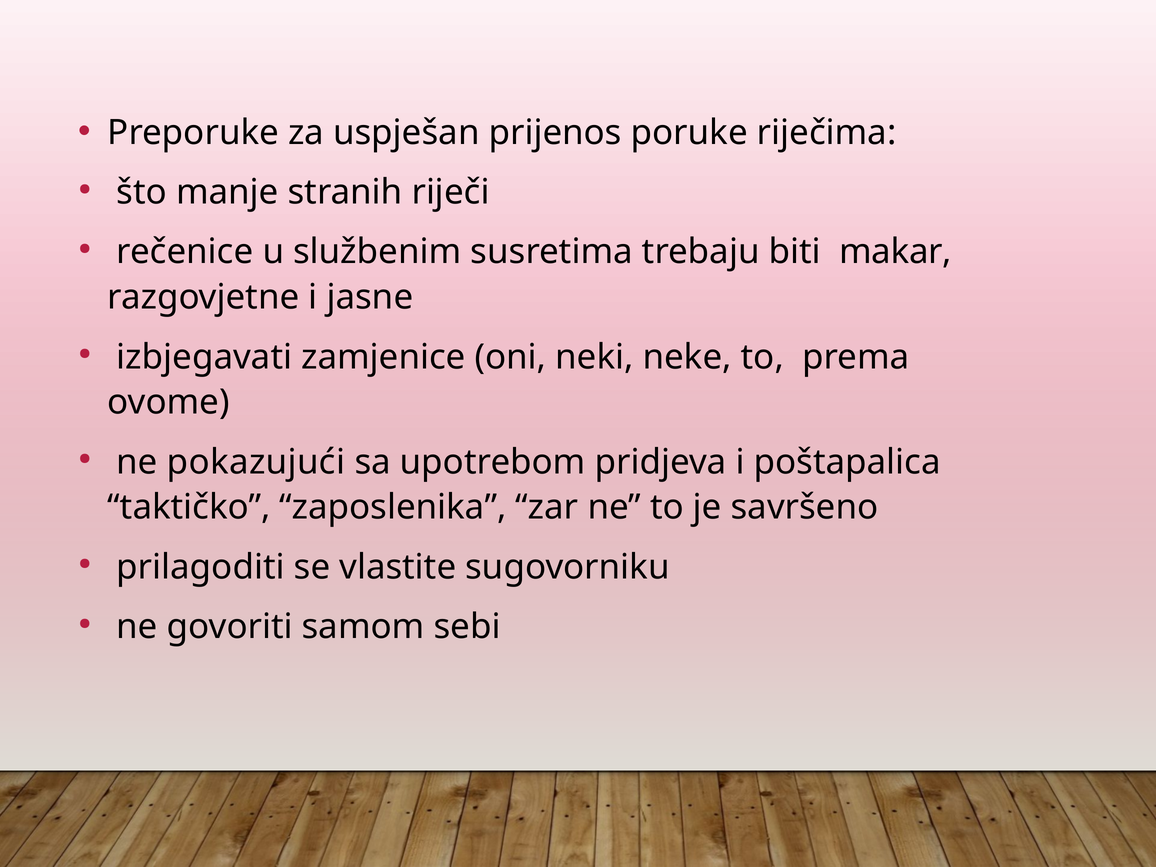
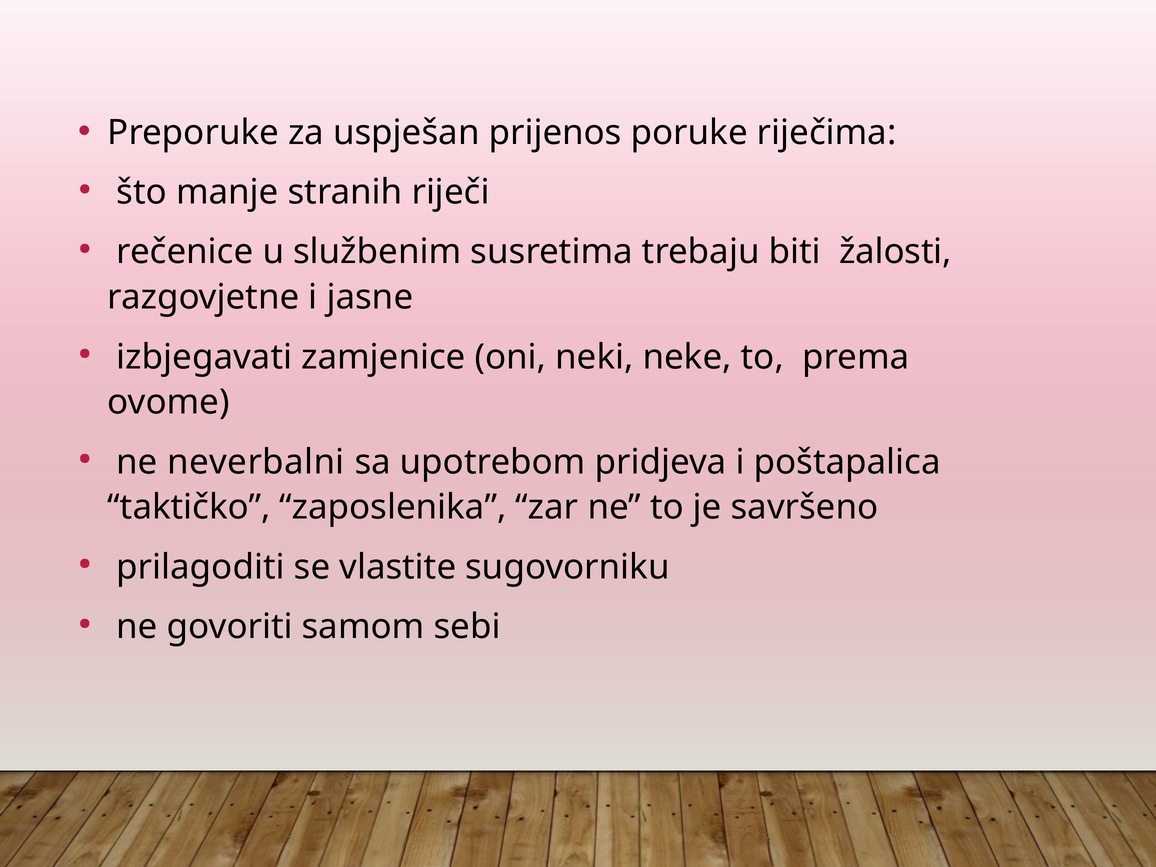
makar: makar -> žalosti
pokazujući: pokazujući -> neverbalni
